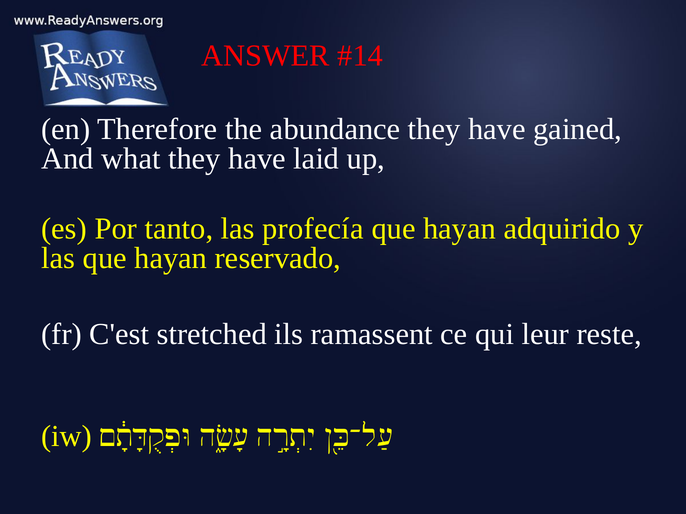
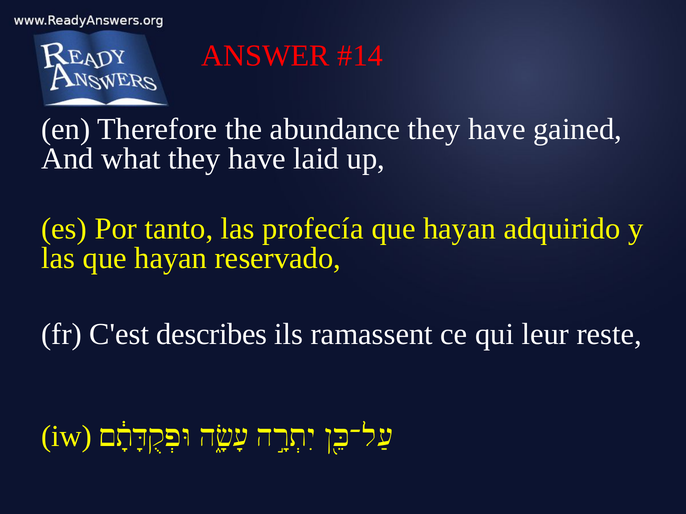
stretched: stretched -> describes
